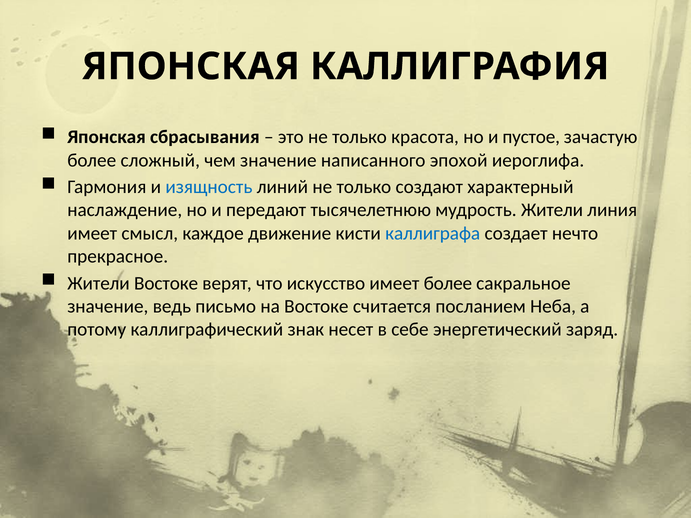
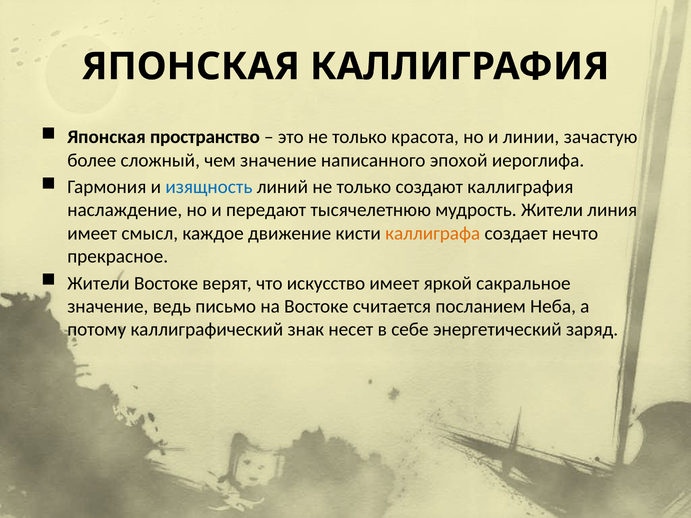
сбрасывания: сбрасывания -> пространство
пустое: пустое -> линии
создают характерный: характерный -> каллиграфия
каллиграфа colour: blue -> orange
имеет более: более -> яркой
